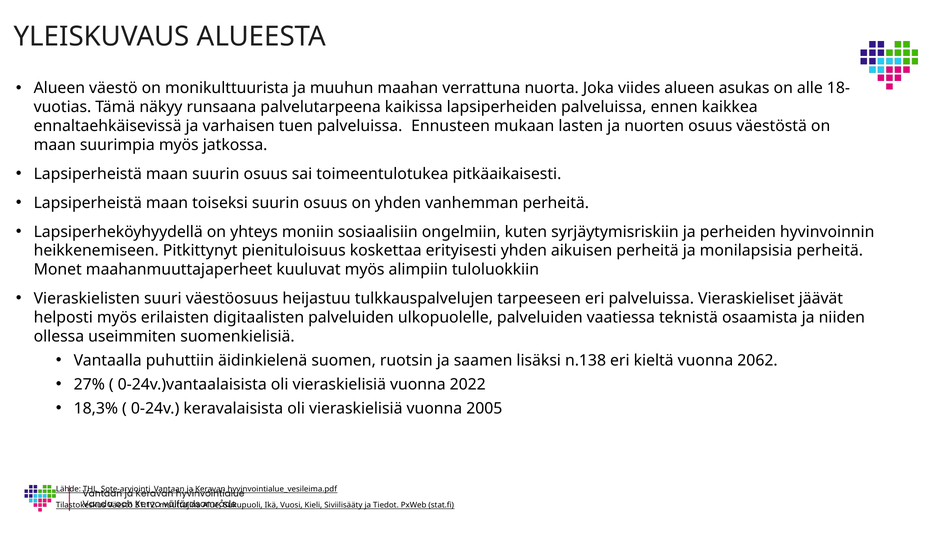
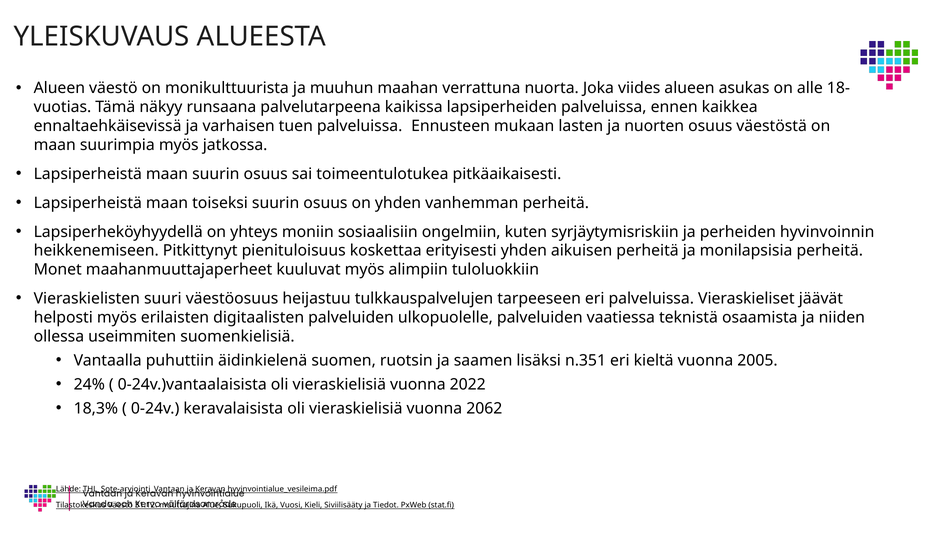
n.138: n.138 -> n.351
2062: 2062 -> 2005
27%: 27% -> 24%
2005: 2005 -> 2062
